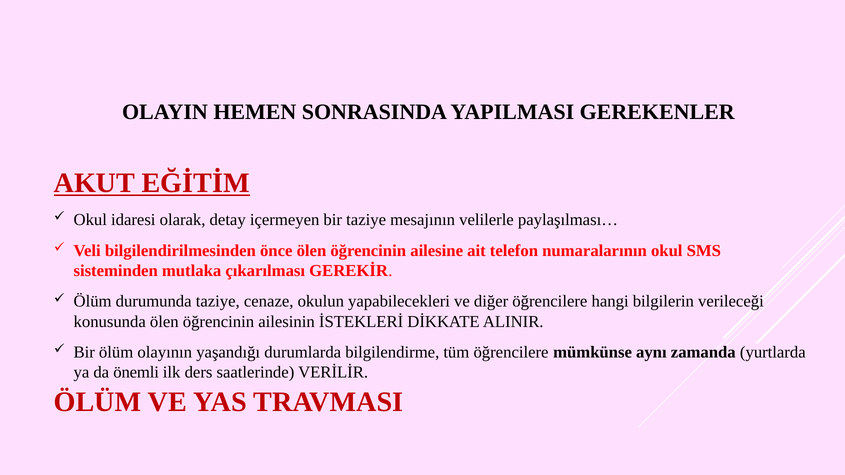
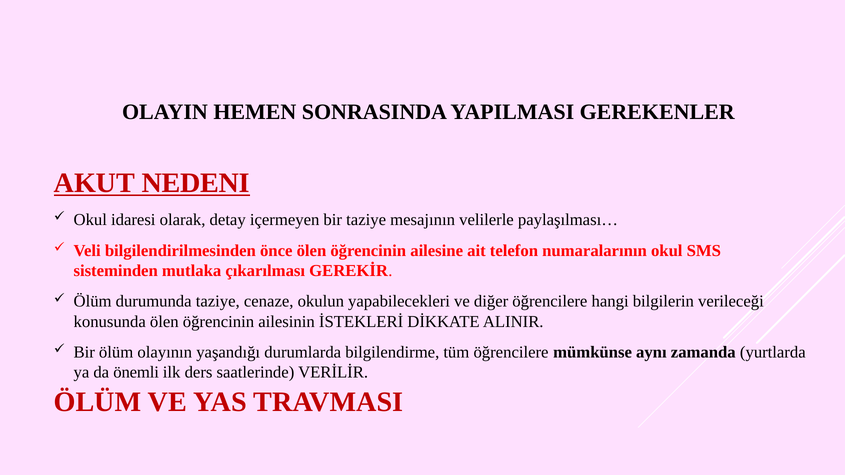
EĞİTİM: EĞİTİM -> NEDENI
